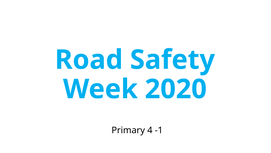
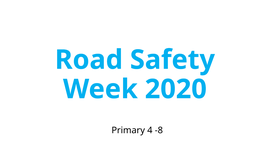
-1: -1 -> -8
